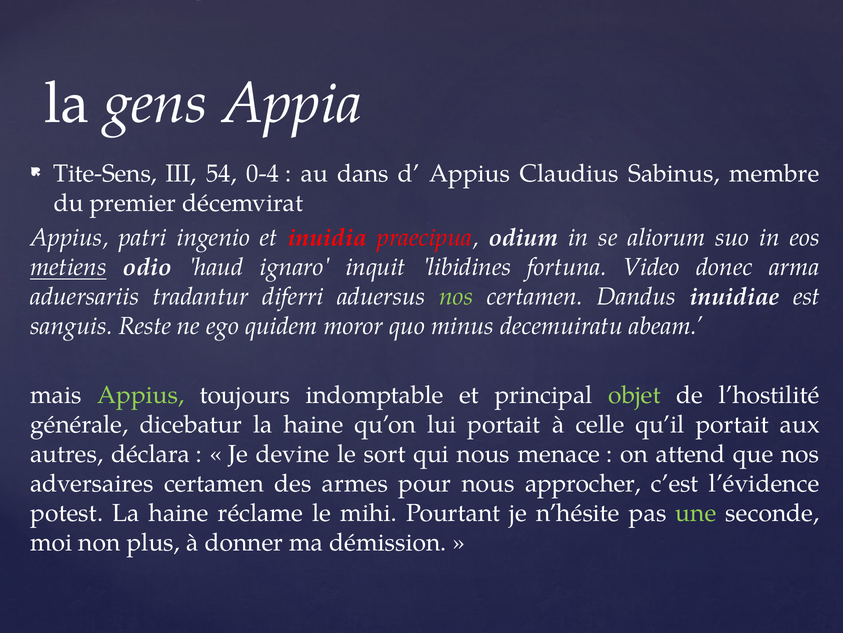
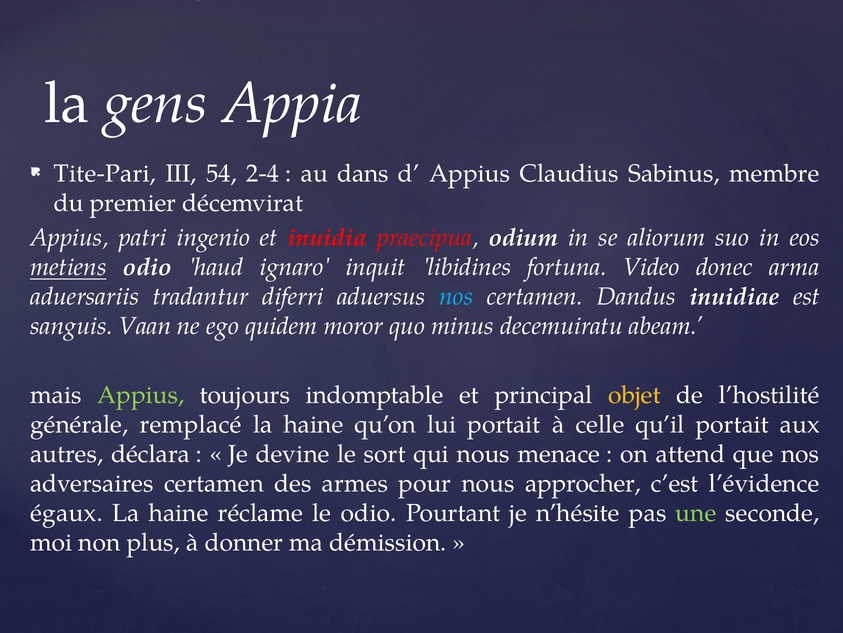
Tite-Sens: Tite-Sens -> Tite-Pari
0-4: 0-4 -> 2-4
nos at (456, 296) colour: light green -> light blue
Reste: Reste -> Vaan
objet colour: light green -> yellow
dicebatur: dicebatur -> remplacé
potest: potest -> égaux
le mihi: mihi -> odio
